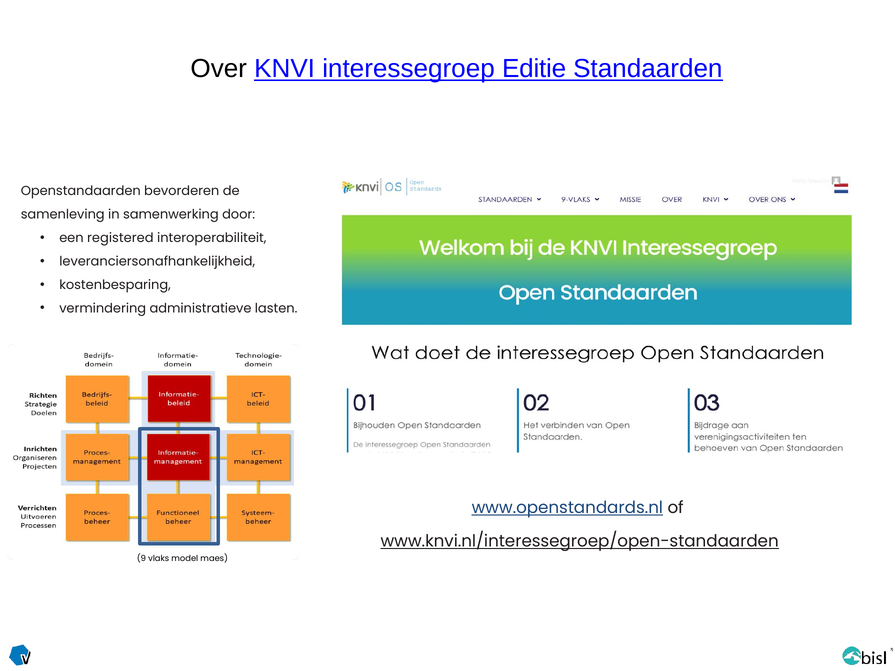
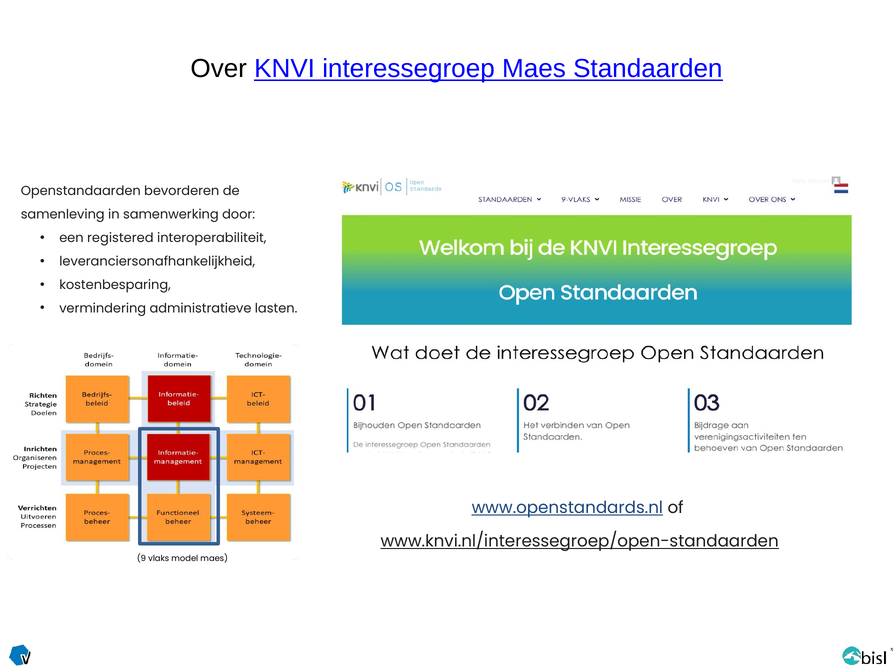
interessegroep Editie: Editie -> Maes
